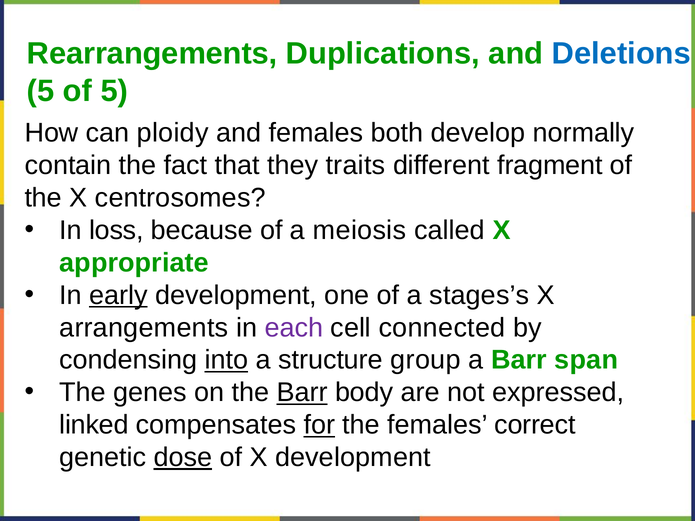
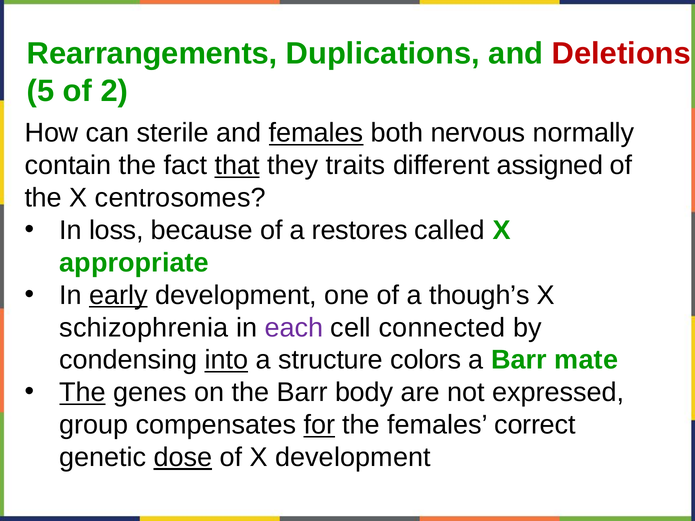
Deletions colour: blue -> red
of 5: 5 -> 2
ploidy: ploidy -> sterile
females at (316, 133) underline: none -> present
develop: develop -> nervous
that underline: none -> present
fragment: fragment -> assigned
meiosis: meiosis -> restores
stages’s: stages’s -> though’s
arrangements: arrangements -> schizophrenia
group: group -> colors
span: span -> mate
The at (83, 393) underline: none -> present
Barr at (302, 393) underline: present -> none
linked: linked -> group
